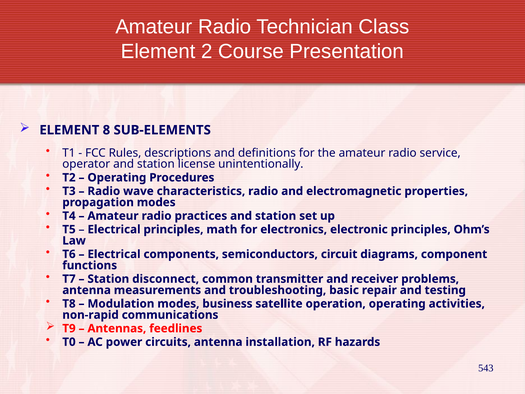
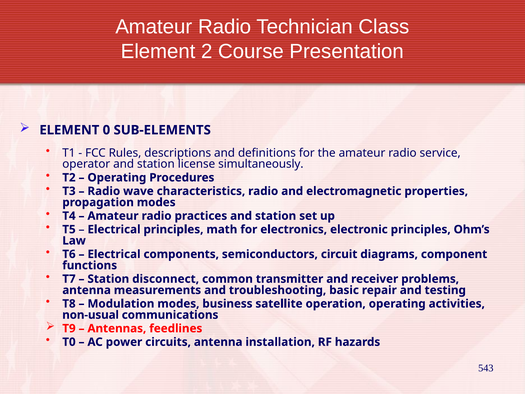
8: 8 -> 0
unintentionally: unintentionally -> simultaneously
non-rapid: non-rapid -> non-usual
